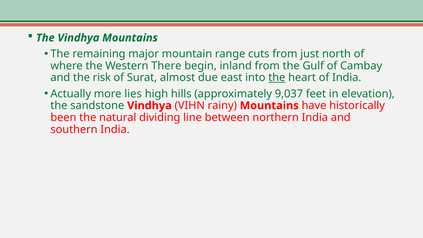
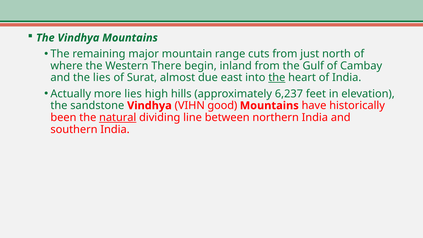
the risk: risk -> lies
9,037: 9,037 -> 6,237
rainy: rainy -> good
natural underline: none -> present
